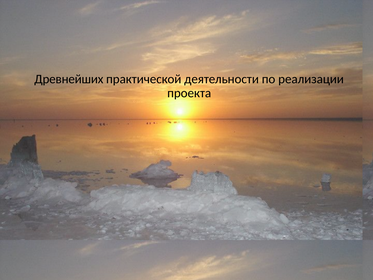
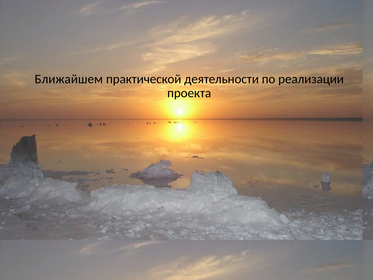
Древнейших: Древнейших -> Ближайшем
